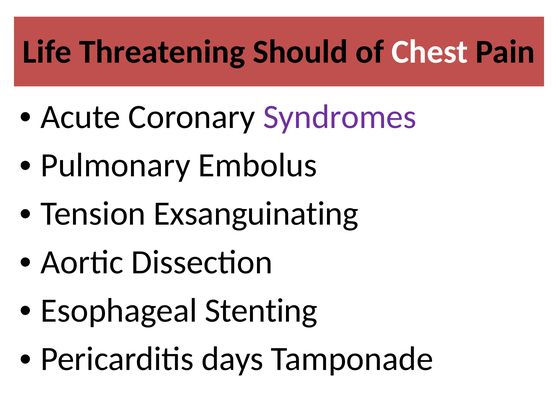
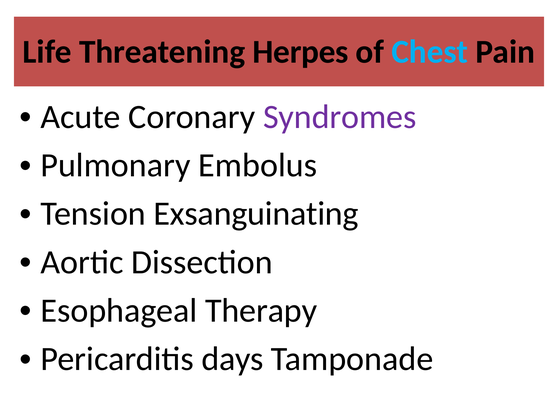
Should: Should -> Herpes
Chest colour: white -> light blue
Stenting: Stenting -> Therapy
